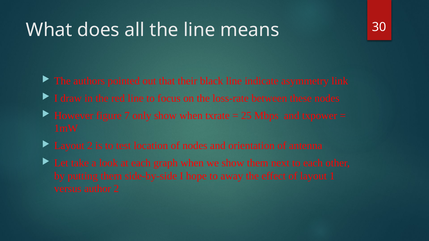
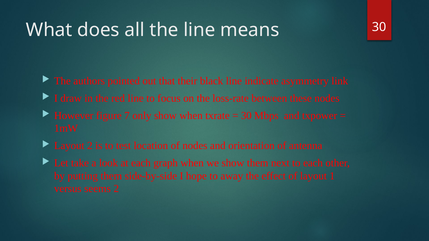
25 at (246, 116): 25 -> 30
author: author -> seems
